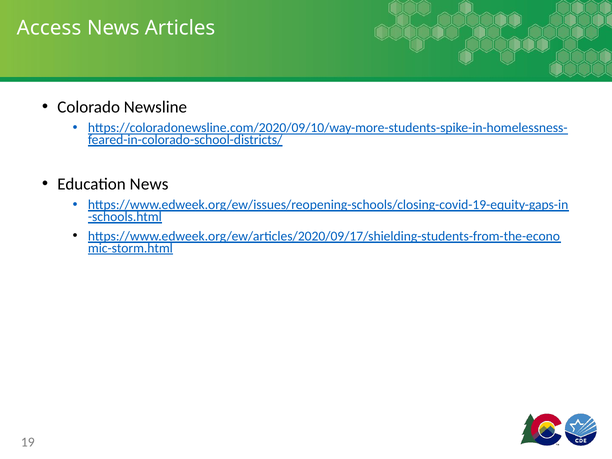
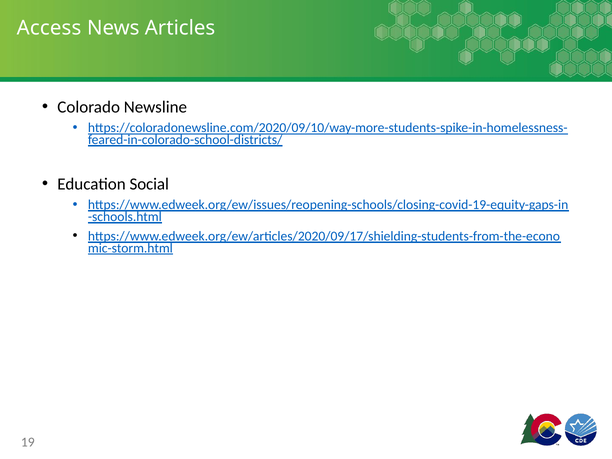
Education News: News -> Social
